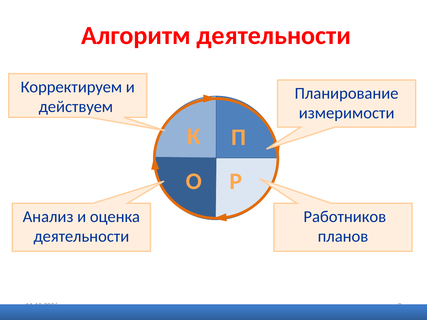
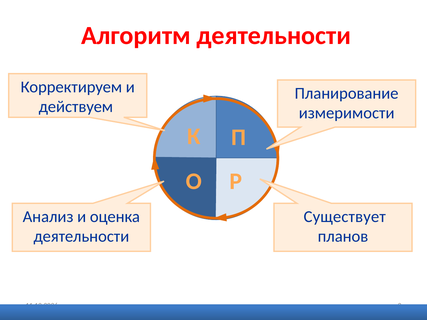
Работников: Работников -> Существует
